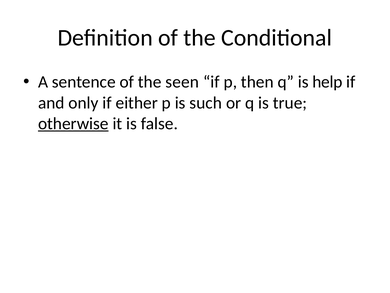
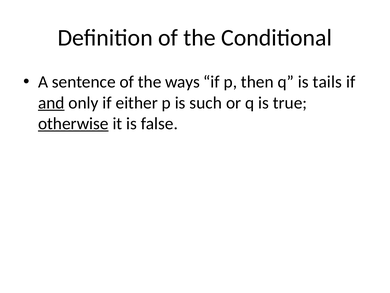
seen: seen -> ways
help: help -> tails
and underline: none -> present
